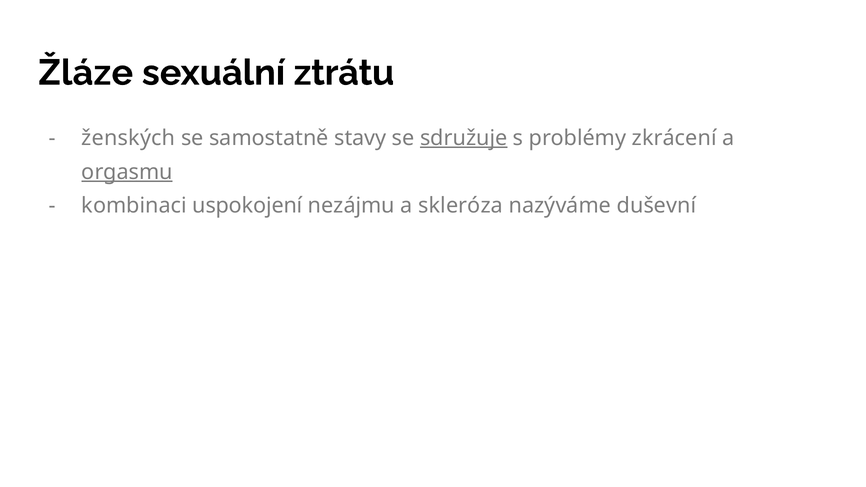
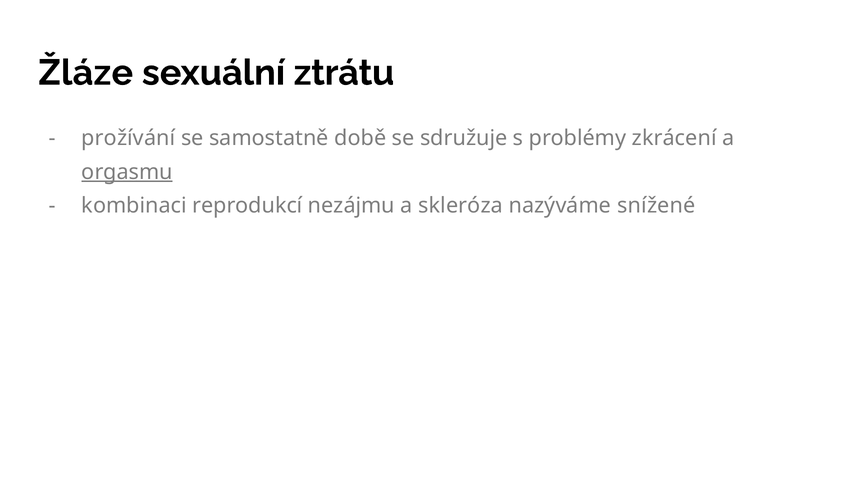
ženských: ženských -> prožívání
stavy: stavy -> době
sdružuje underline: present -> none
uspokojení: uspokojení -> reprodukcí
duševní: duševní -> snížené
